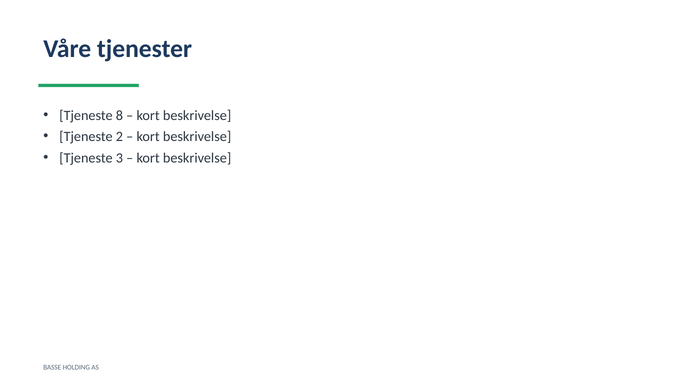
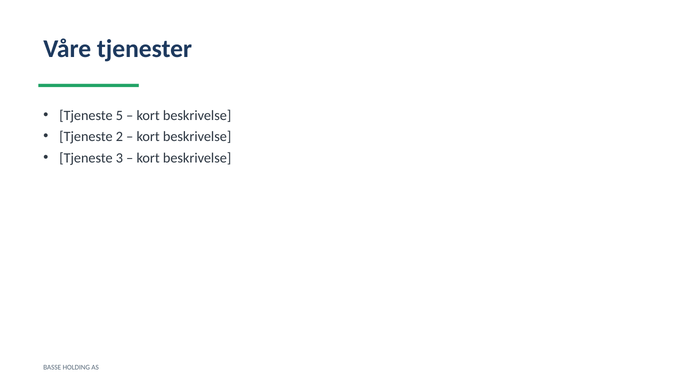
8: 8 -> 5
